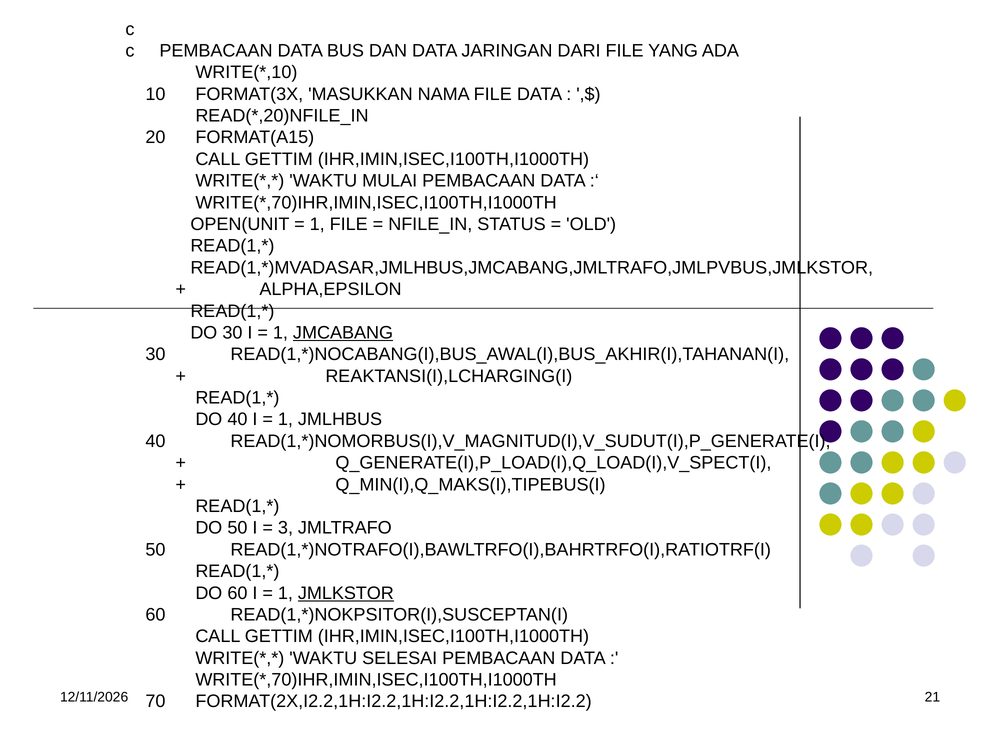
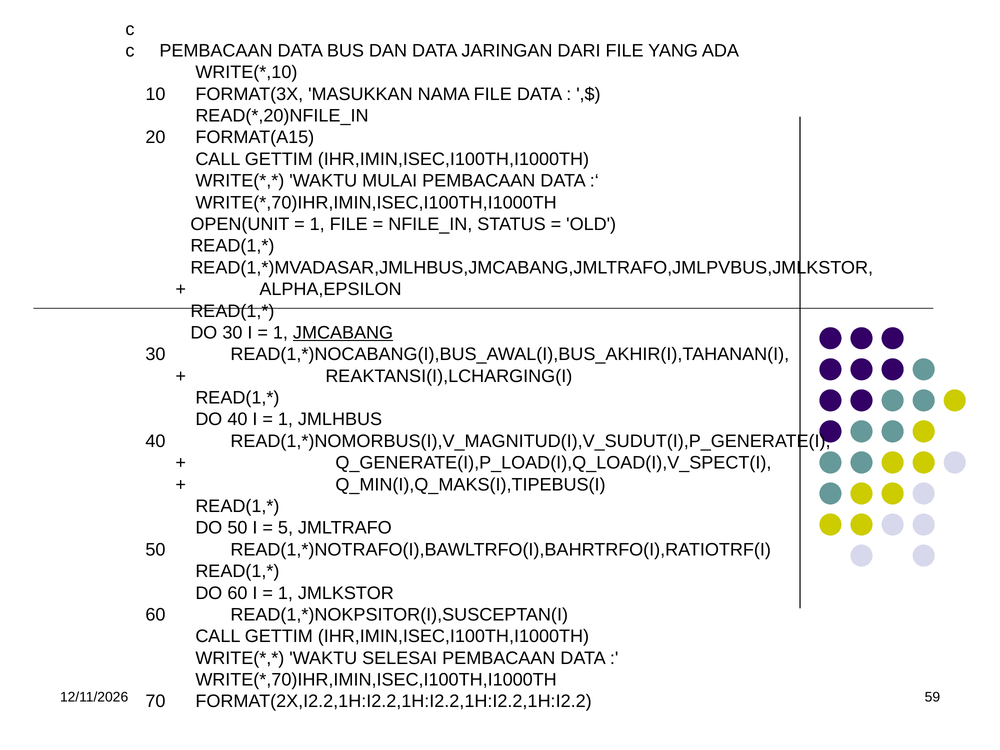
3: 3 -> 5
JMLKSTOR underline: present -> none
21: 21 -> 59
